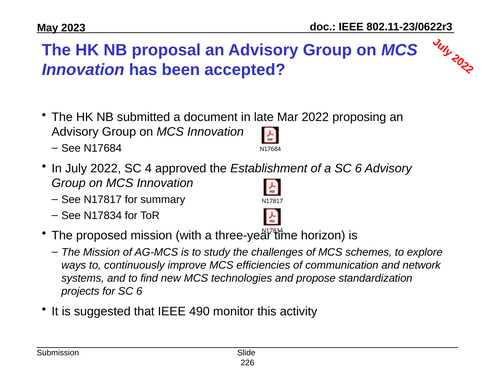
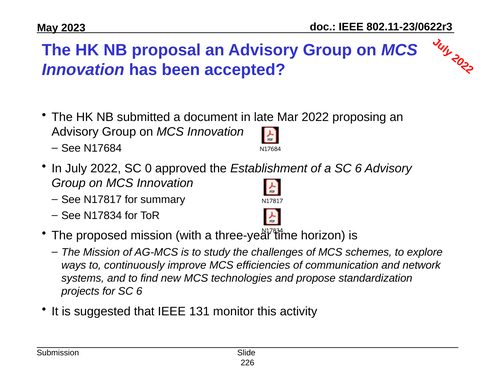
SC 4: 4 -> 0
490: 490 -> 131
